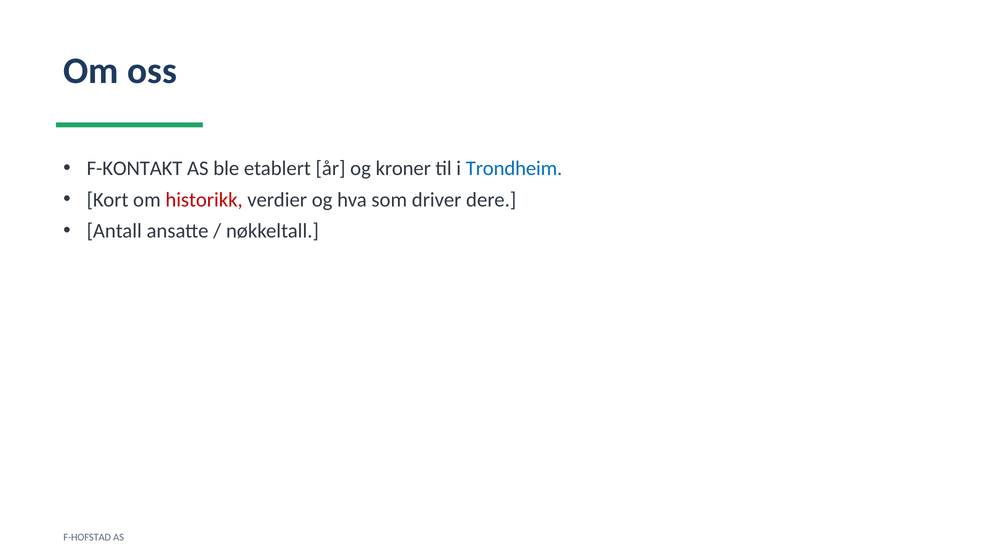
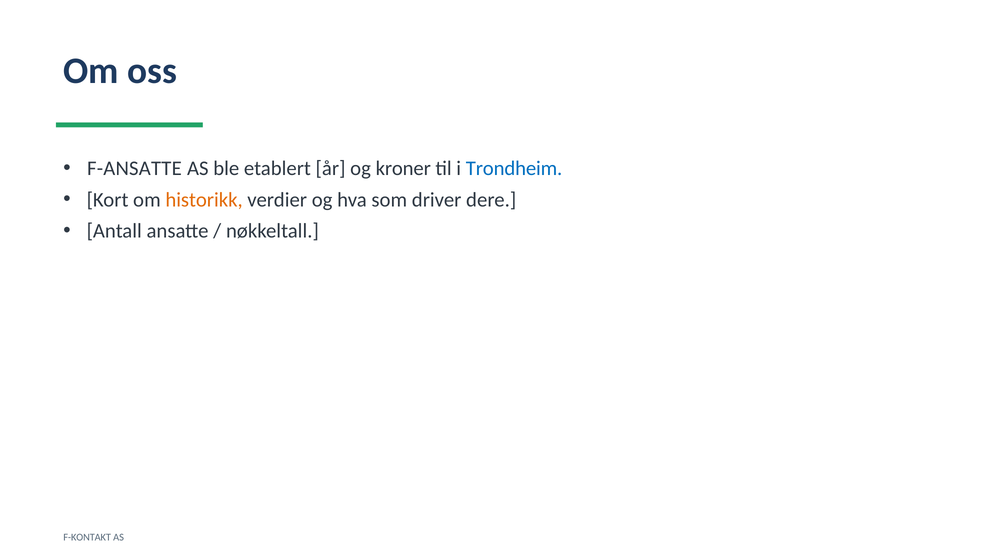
F-KONTAKT: F-KONTAKT -> F-ANSATTE
historikk colour: red -> orange
F-HOFSTAD: F-HOFSTAD -> F-KONTAKT
